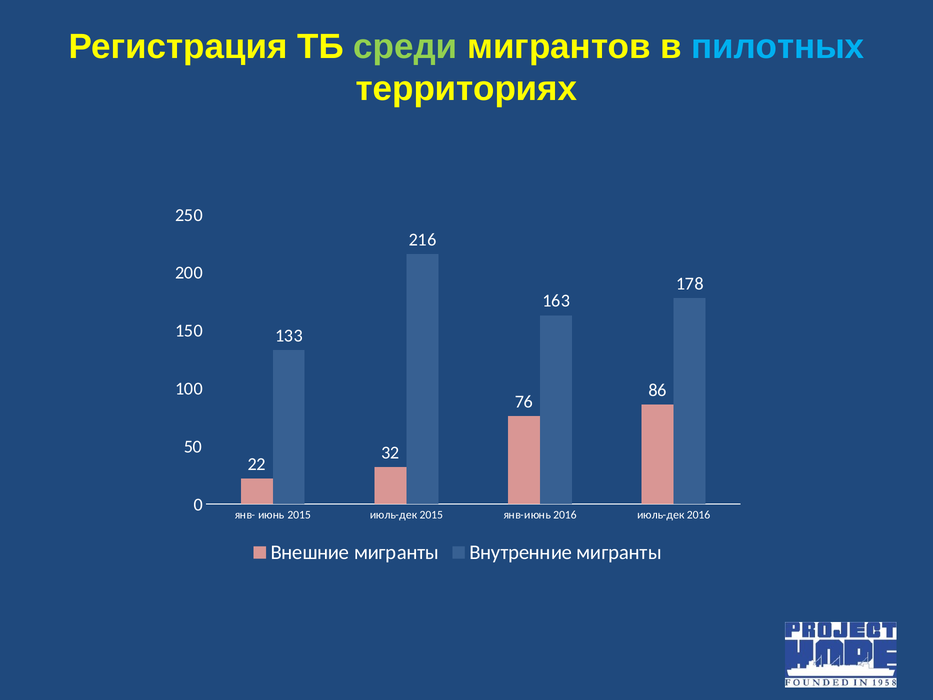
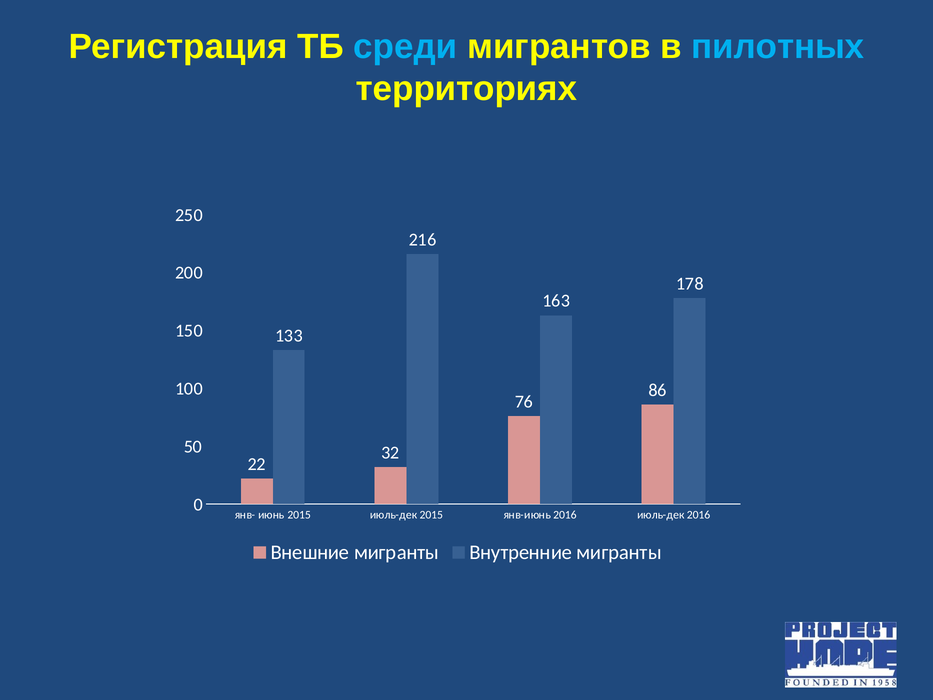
среди colour: light green -> light blue
